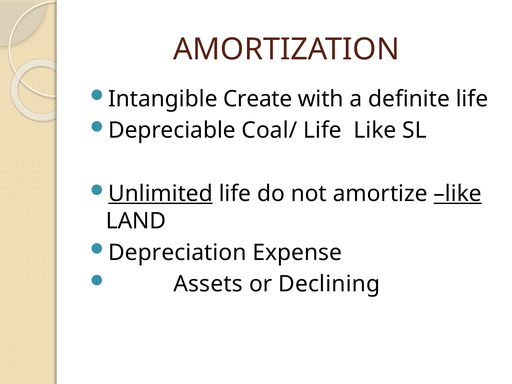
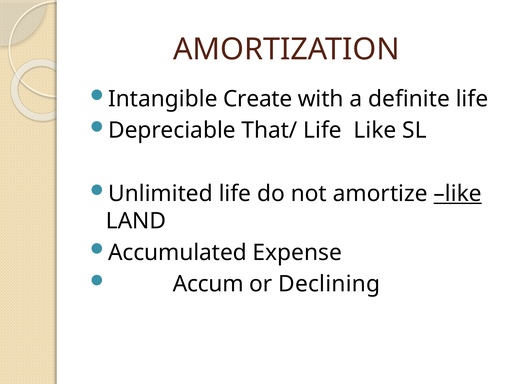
Coal/: Coal/ -> That/
Unlimited underline: present -> none
Depreciation: Depreciation -> Accumulated
Assets: Assets -> Accum
